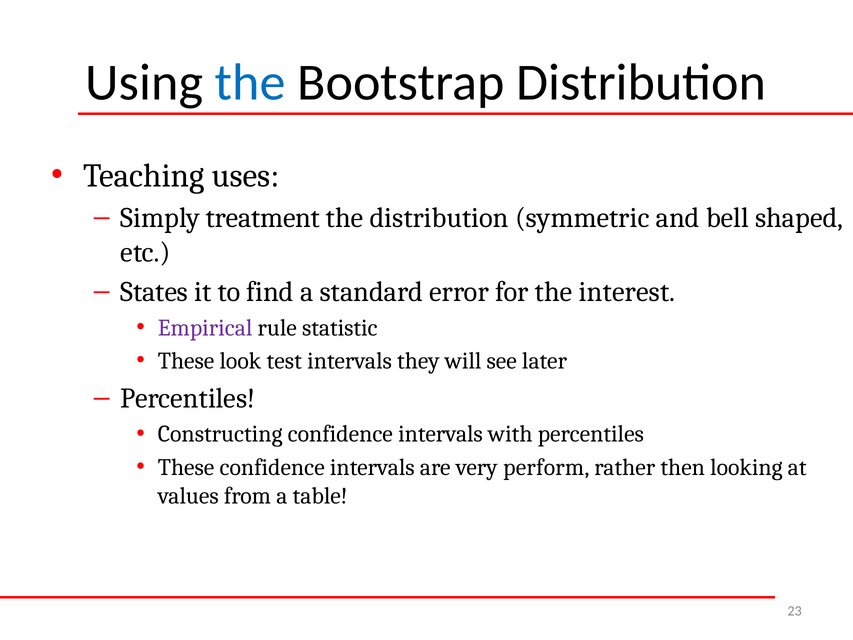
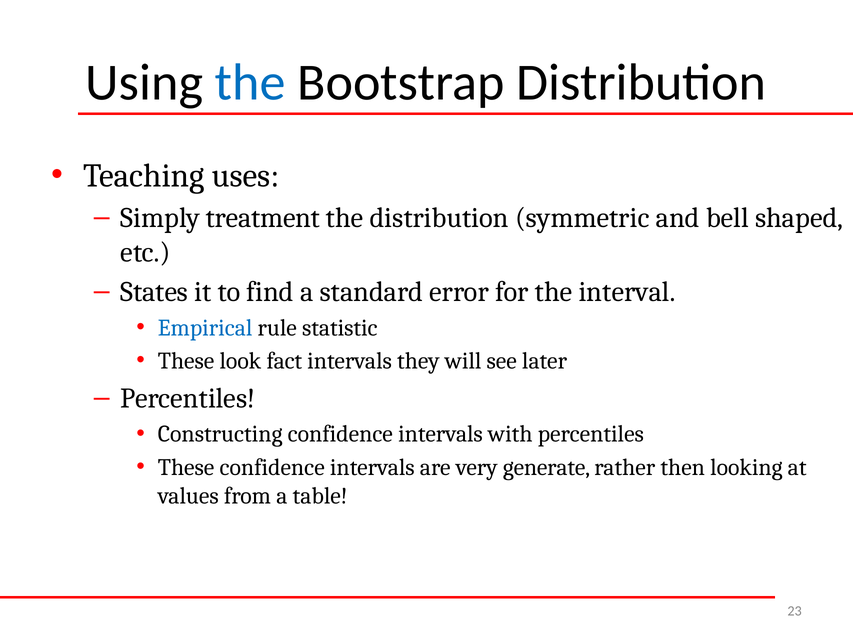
interest: interest -> interval
Empirical colour: purple -> blue
test: test -> fact
perform: perform -> generate
